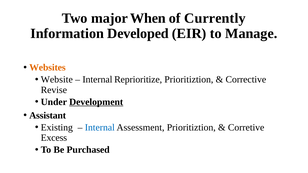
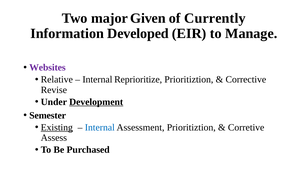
When: When -> Given
Websites colour: orange -> purple
Website: Website -> Relative
Assistant: Assistant -> Semester
Existing underline: none -> present
Excess: Excess -> Assess
